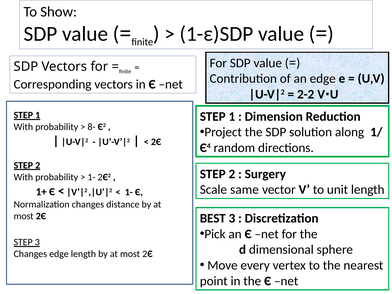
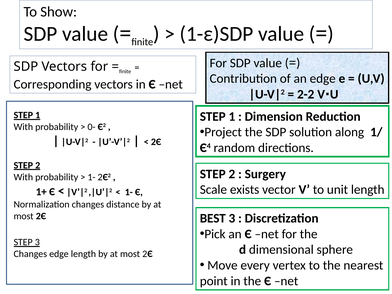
8-: 8- -> 0-
same: same -> exists
